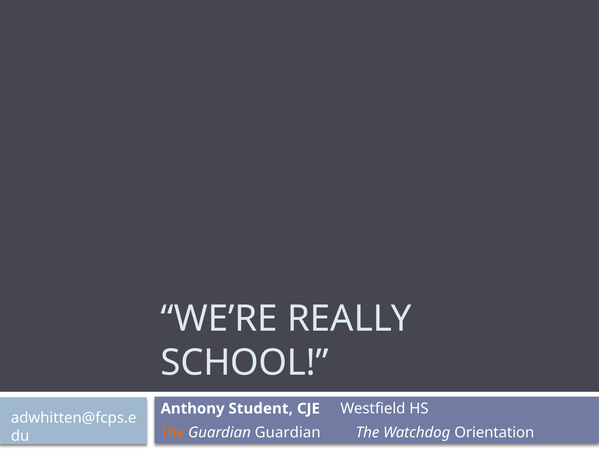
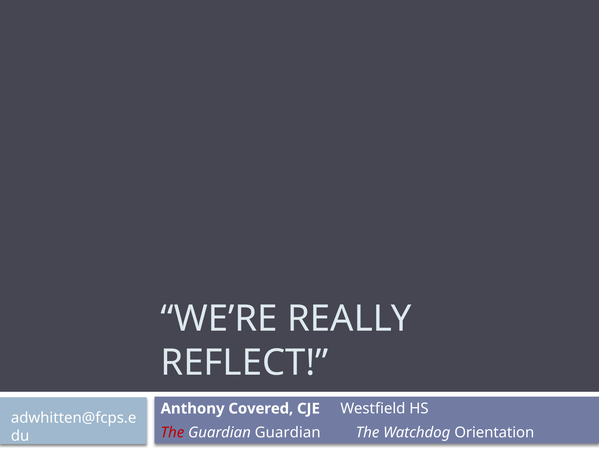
SCHOOL: SCHOOL -> REFLECT
Student: Student -> Covered
The at (172, 432) colour: orange -> red
